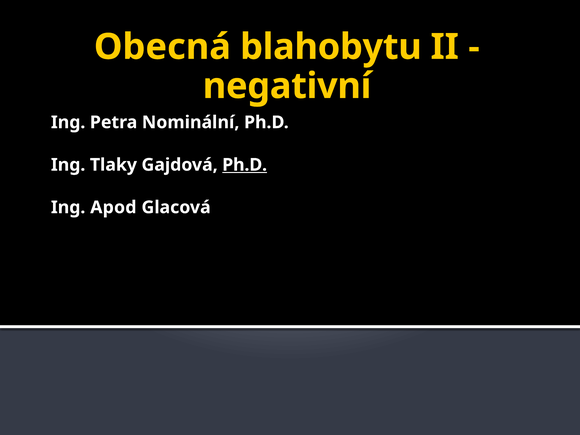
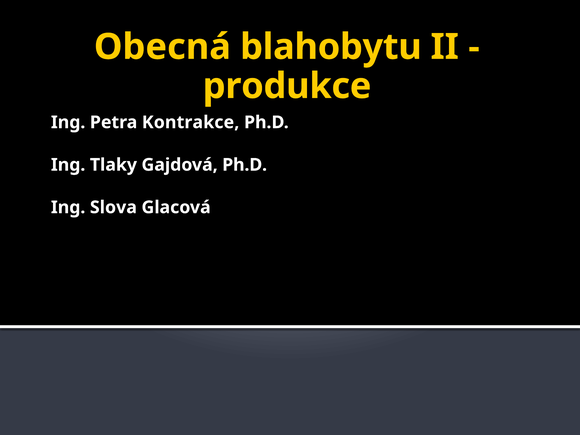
negativní: negativní -> produkce
Nominální: Nominální -> Kontrakce
Ph.D at (245, 165) underline: present -> none
Apod: Apod -> Slova
